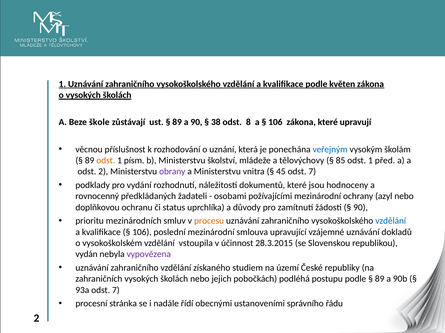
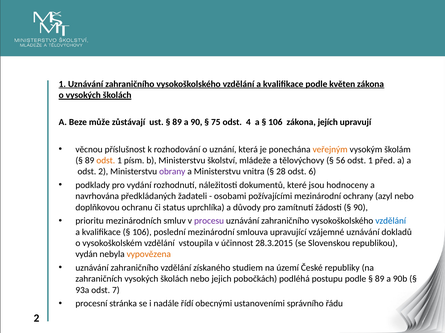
škole: škole -> může
38: 38 -> 75
8: 8 -> 4
zákona které: které -> jejích
veřejným colour: blue -> orange
85: 85 -> 56
45: 45 -> 28
7 at (312, 172): 7 -> 6
rovnocenný: rovnocenný -> navrhována
procesu colour: orange -> purple
vypovězena colour: purple -> orange
